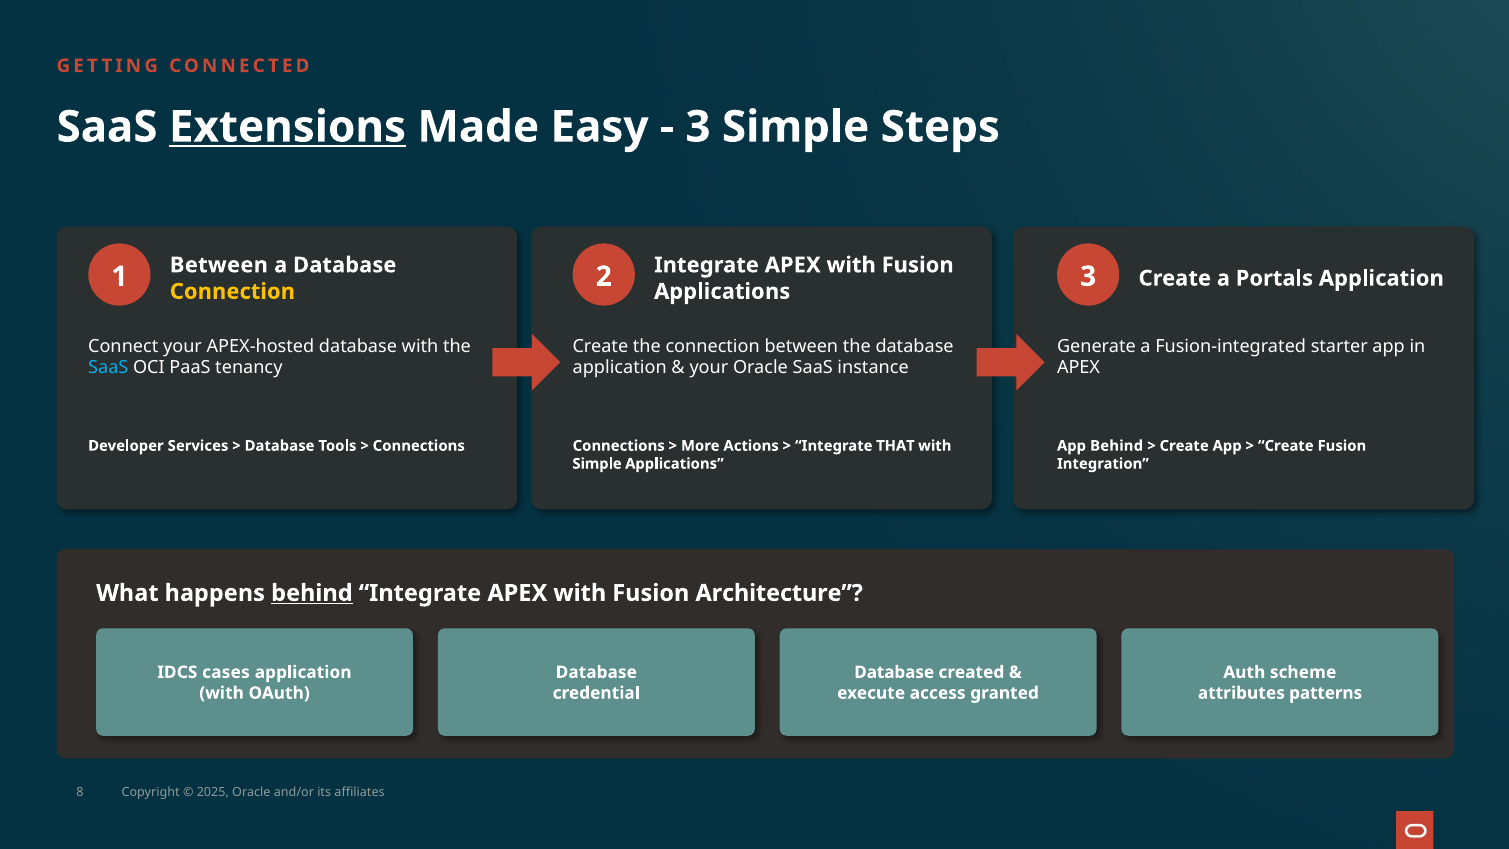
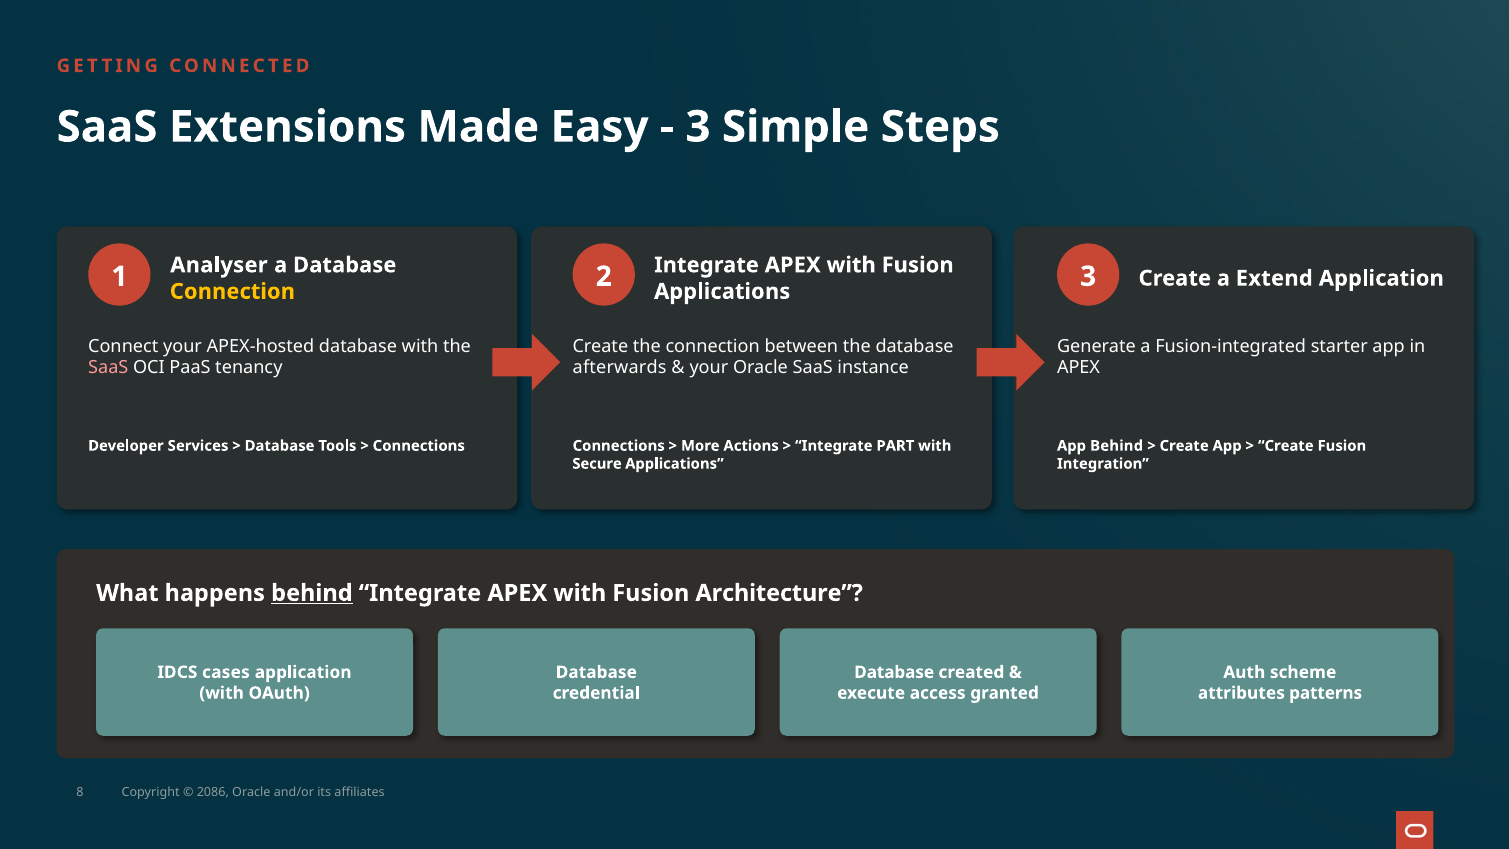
Extensions underline: present -> none
1 Between: Between -> Analyser
Portals: Portals -> Extend
SaaS at (108, 368) colour: light blue -> pink
application at (620, 368): application -> afterwards
THAT: THAT -> PART
Simple at (597, 464): Simple -> Secure
2025: 2025 -> 2086
